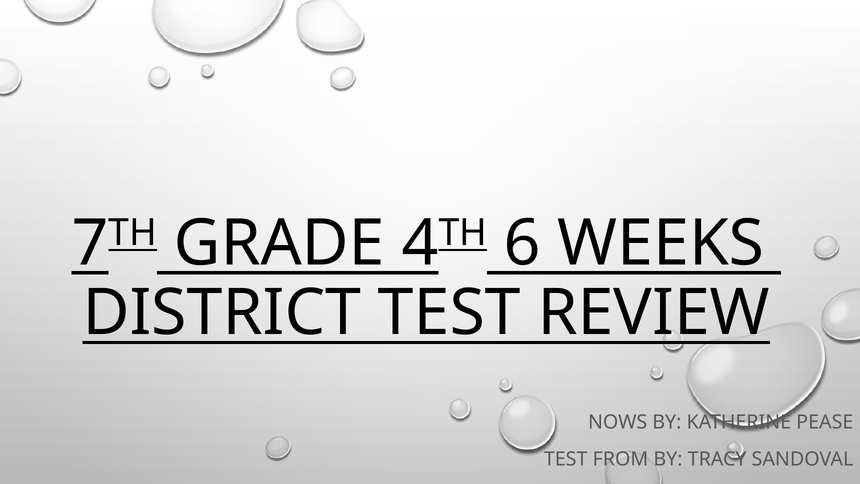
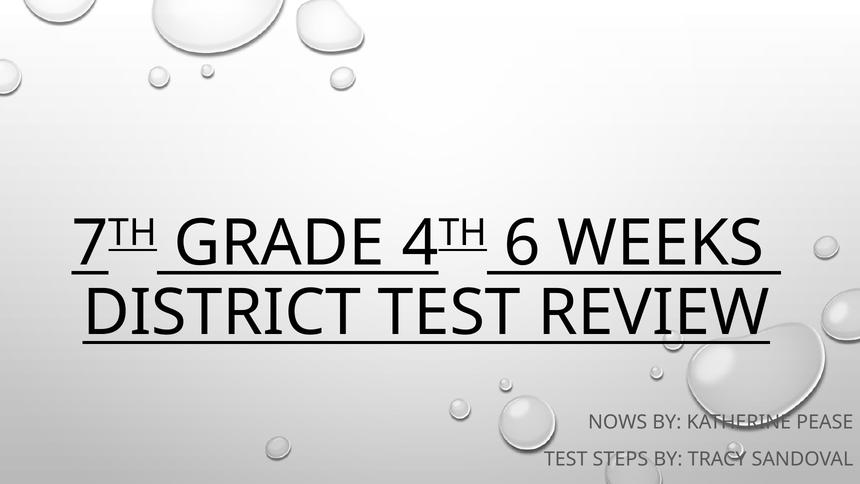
FROM: FROM -> STEPS
